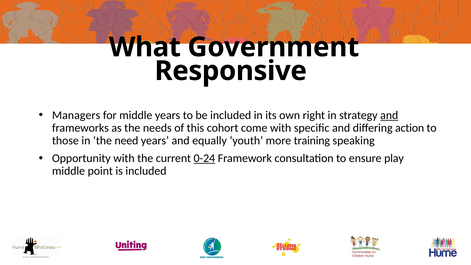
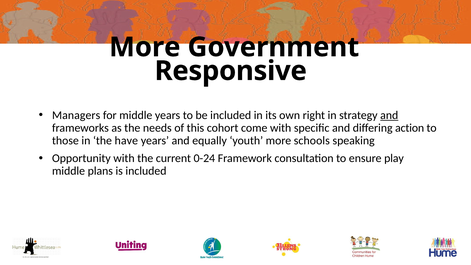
What at (145, 47): What -> More
need: need -> have
training: training -> schools
0-24 underline: present -> none
point: point -> plans
